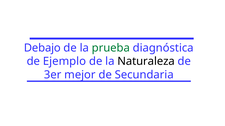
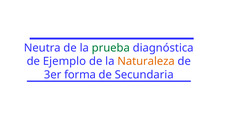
Debajo: Debajo -> Neutra
Naturaleza colour: black -> orange
mejor: mejor -> forma
